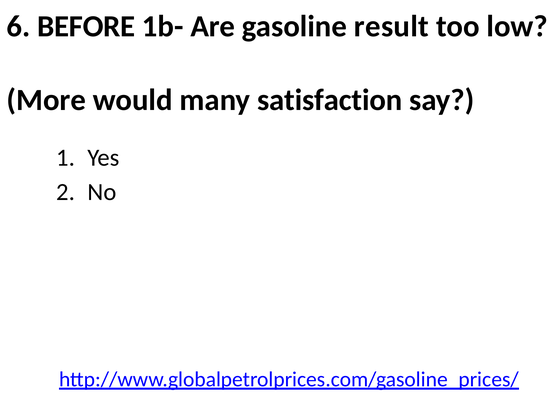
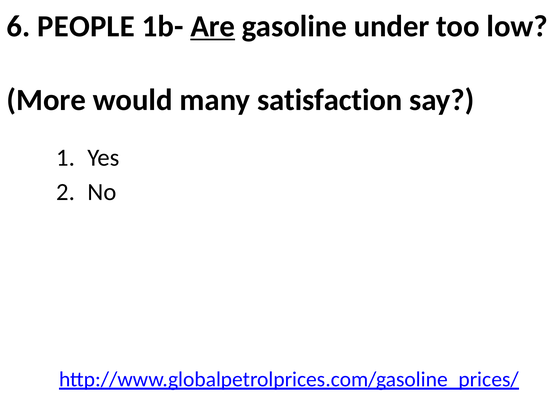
BEFORE: BEFORE -> PEOPLE
Are underline: none -> present
result: result -> under
